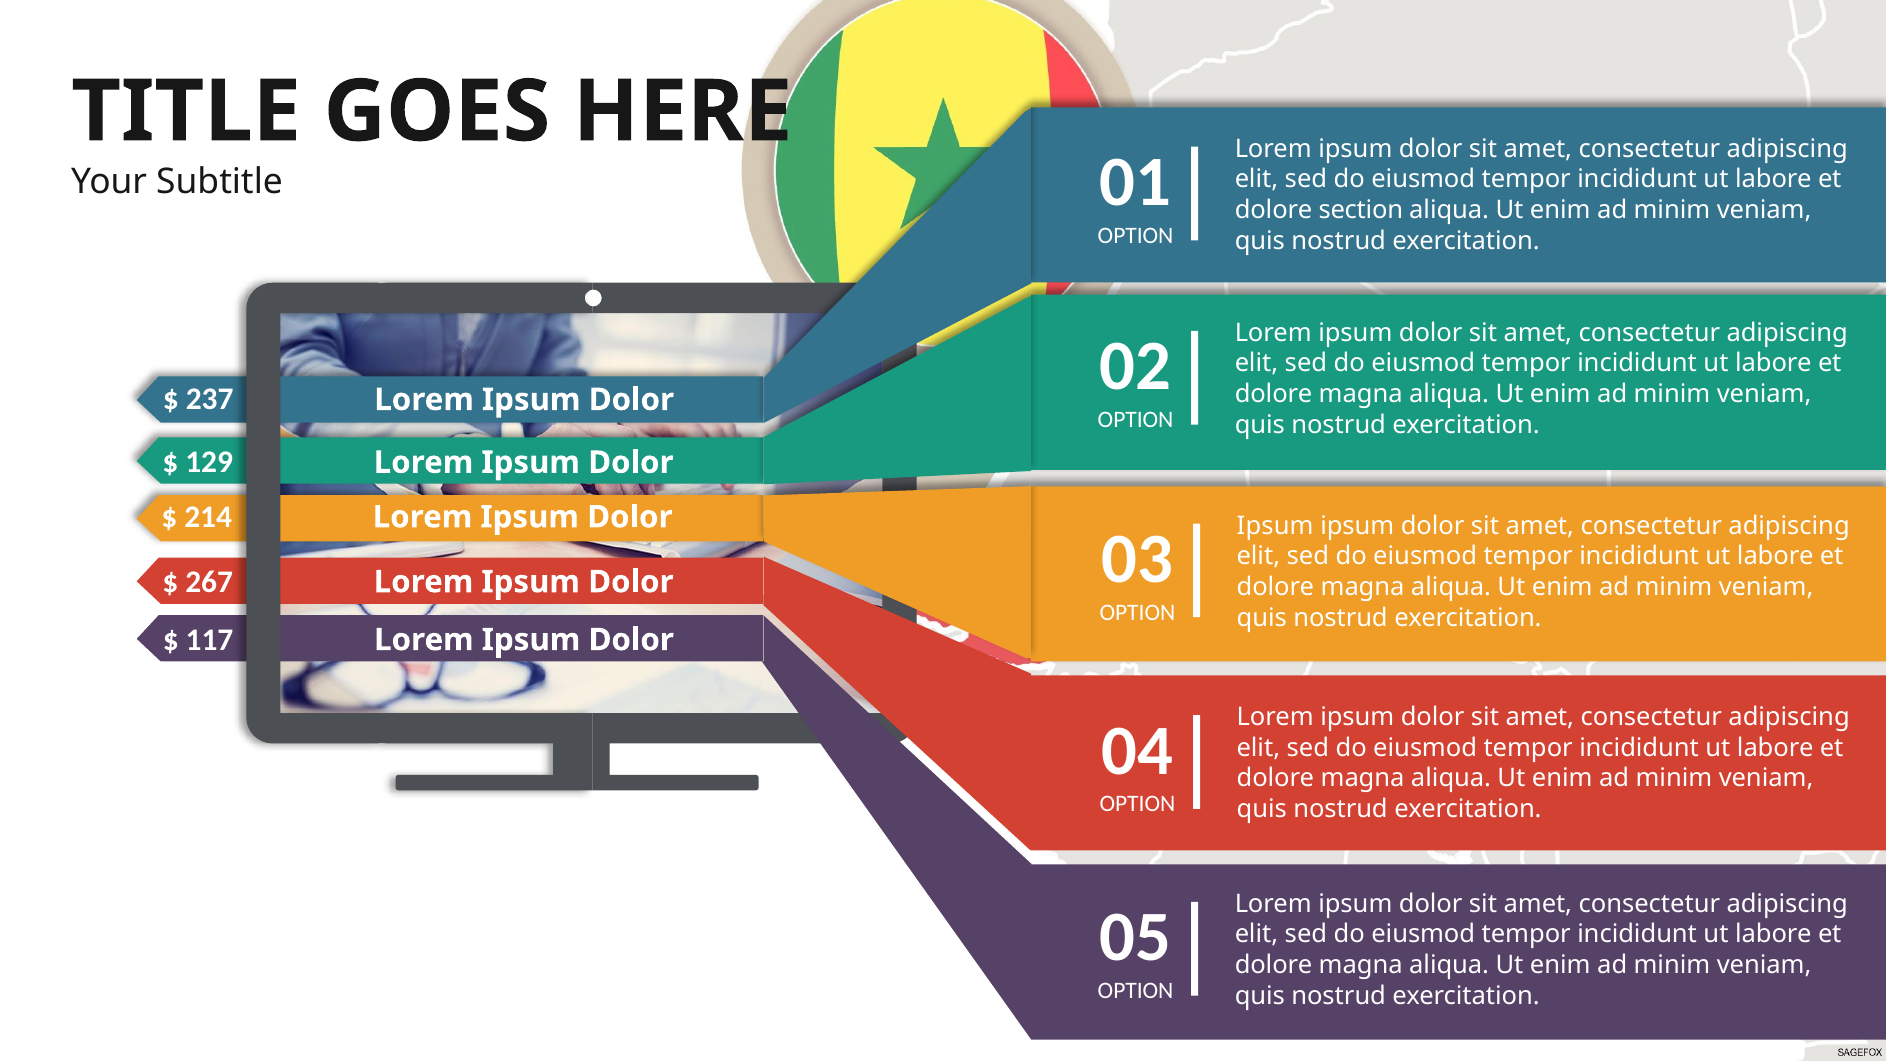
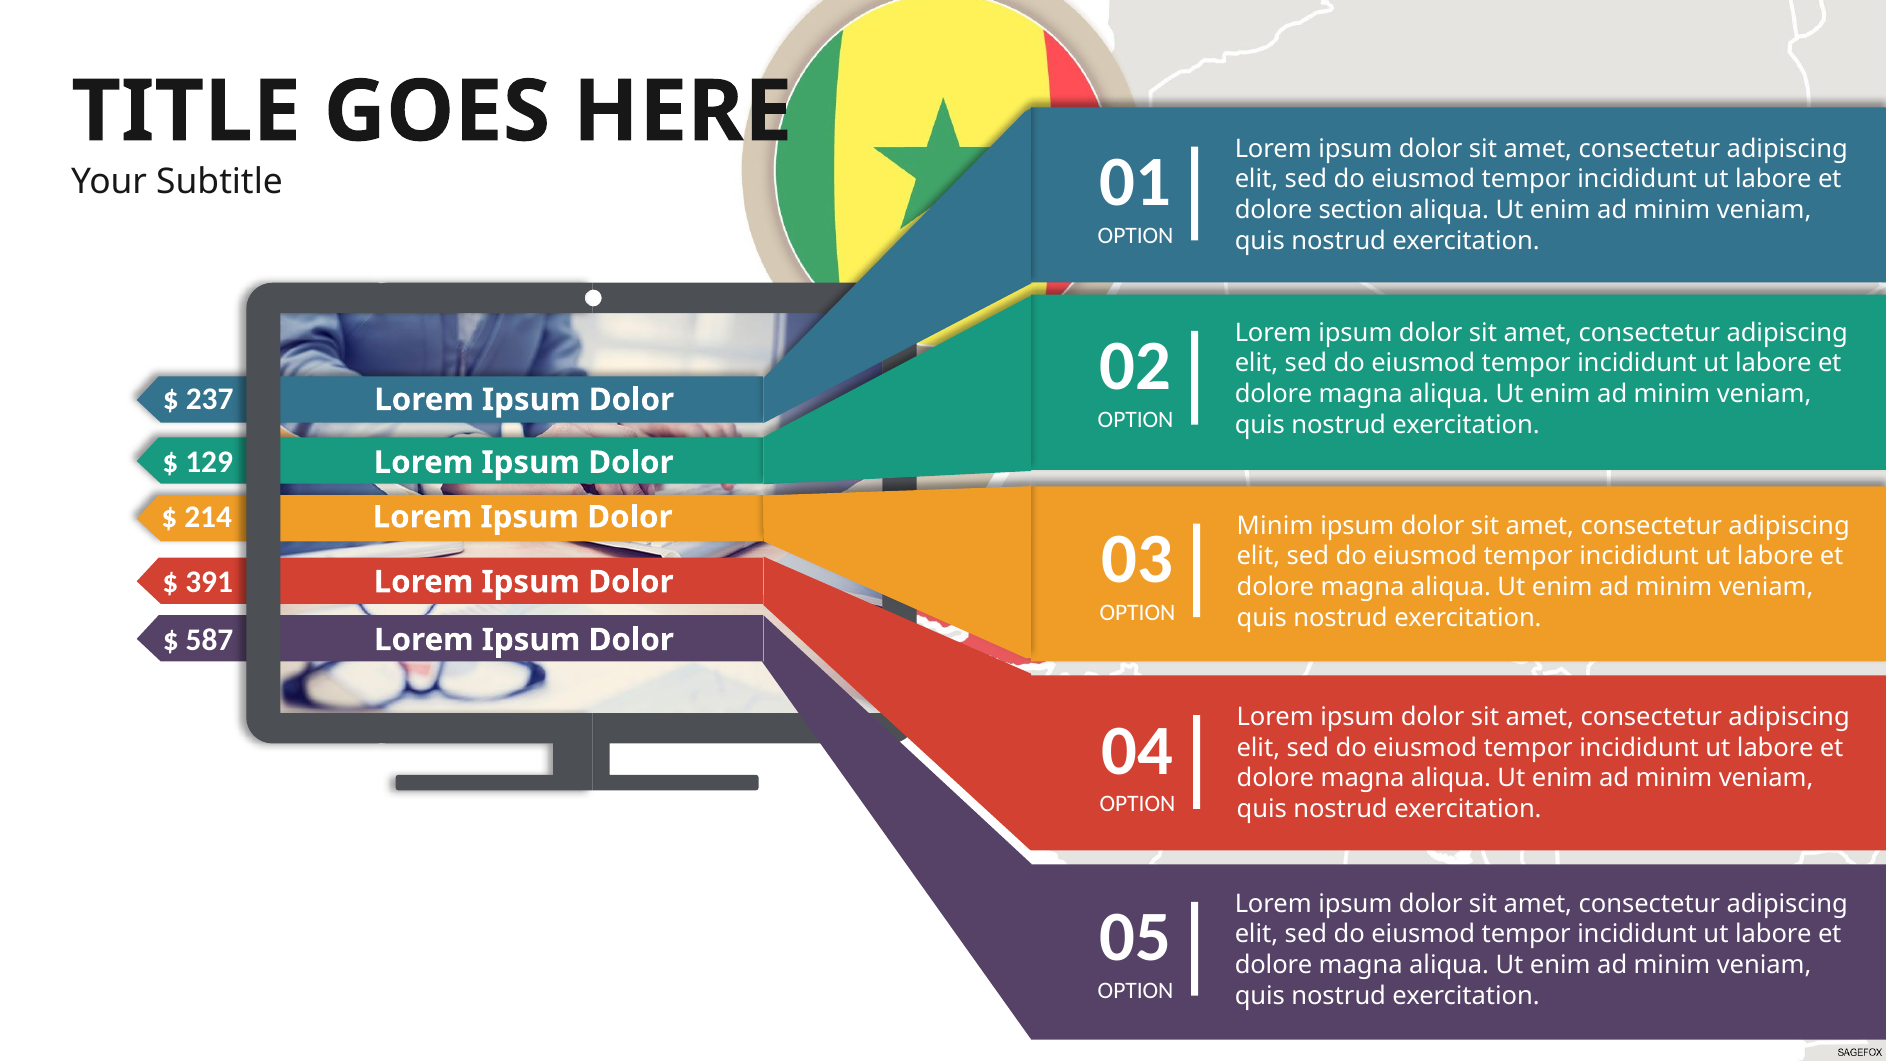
Ipsum at (1275, 526): Ipsum -> Minim
267: 267 -> 391
117: 117 -> 587
